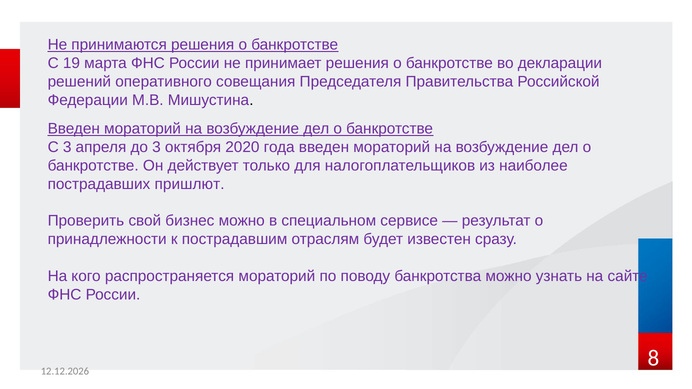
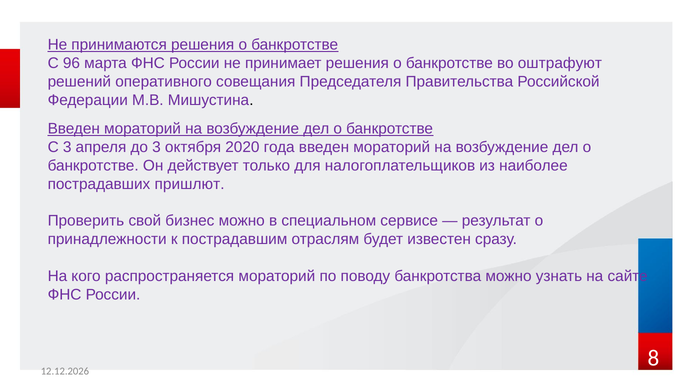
19: 19 -> 96
декларации: декларации -> оштрафуют
